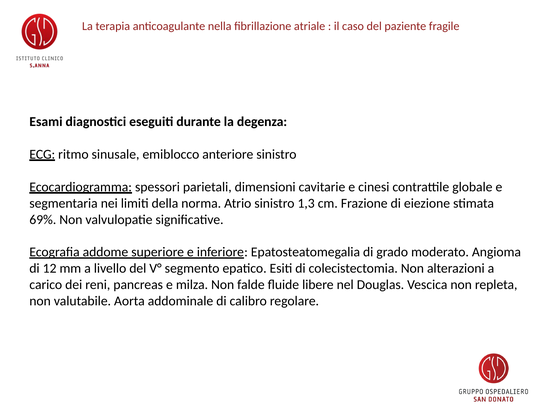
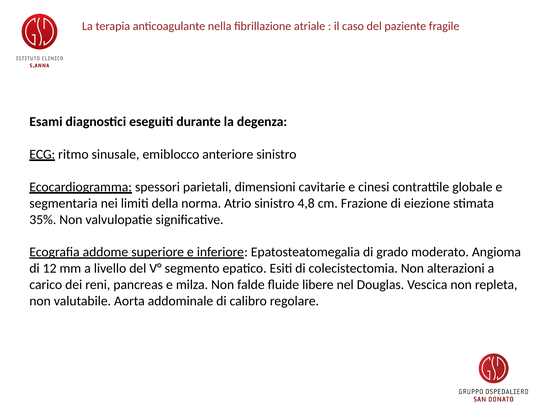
1,3: 1,3 -> 4,8
69%: 69% -> 35%
